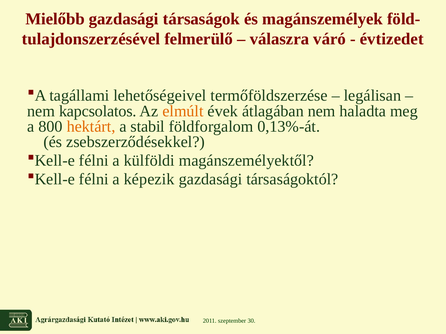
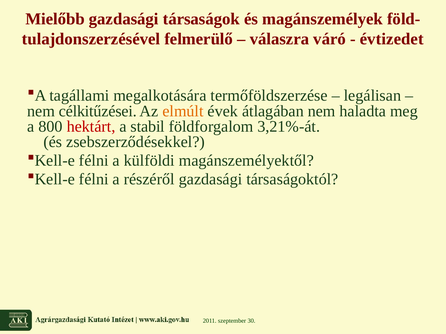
lehetőségeivel: lehetőségeivel -> megalkotására
kapcsolatos: kapcsolatos -> célkitűzései
hektárt colour: orange -> red
0,13%-át: 0,13%-át -> 3,21%-át
képezik: képezik -> részéről
